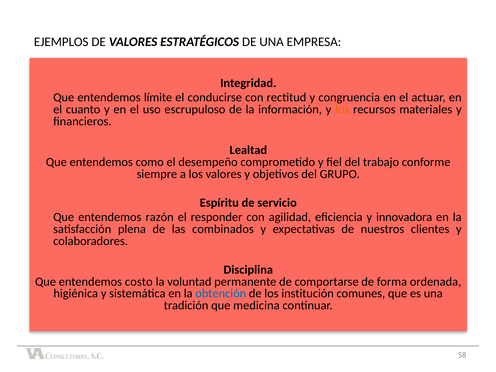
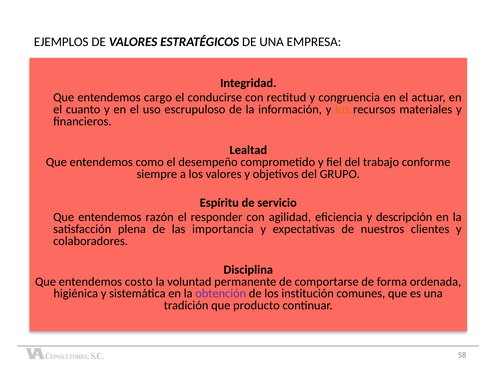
límite: límite -> cargo
innovadora: innovadora -> descripción
combinados: combinados -> importancia
obtención colour: blue -> purple
medicina: medicina -> producto
